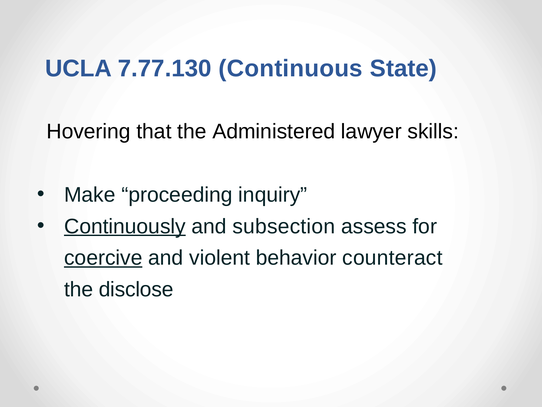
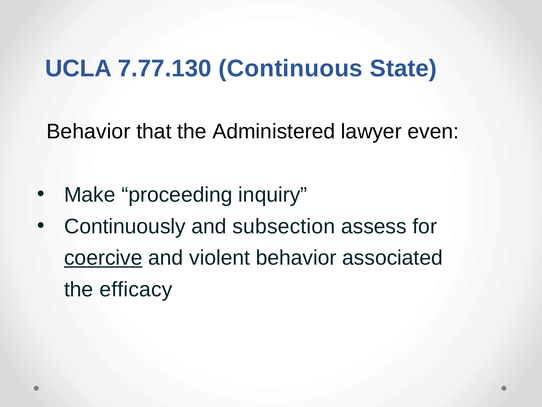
Hovering at (89, 131): Hovering -> Behavior
skills: skills -> even
Continuously underline: present -> none
counteract: counteract -> associated
disclose: disclose -> efficacy
